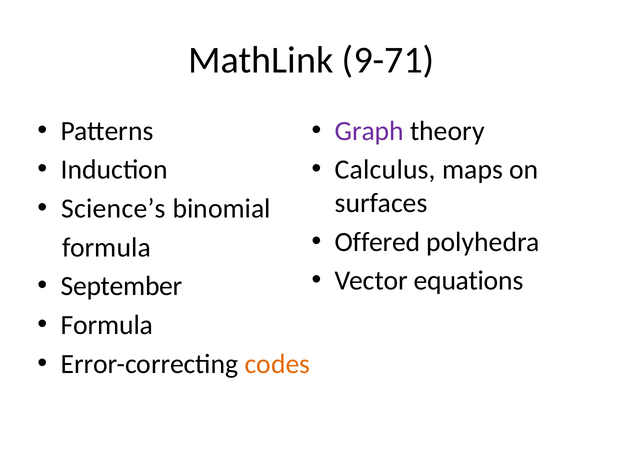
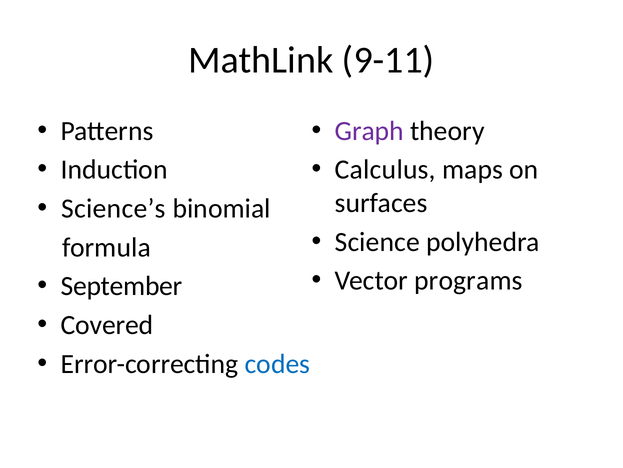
9-71: 9-71 -> 9-11
Offered: Offered -> Science
equations: equations -> programs
Formula at (107, 325): Formula -> Covered
codes colour: orange -> blue
